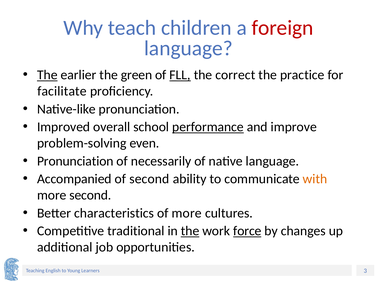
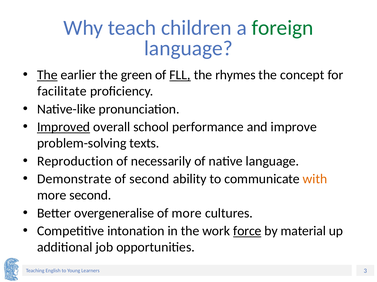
foreign colour: red -> green
correct: correct -> rhymes
practice: practice -> concept
Improved underline: none -> present
performance underline: present -> none
even: even -> texts
Pronunciation at (75, 162): Pronunciation -> Reproduction
Accompanied: Accompanied -> Demonstrate
characteristics: characteristics -> overgeneralise
traditional: traditional -> intonation
the at (190, 232) underline: present -> none
changes: changes -> material
